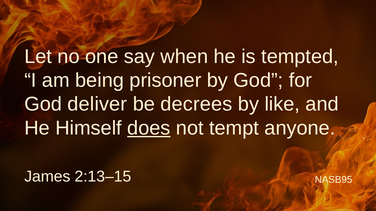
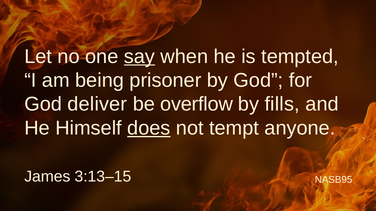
say underline: none -> present
decrees: decrees -> overflow
like: like -> fills
2:13–15: 2:13–15 -> 3:13–15
